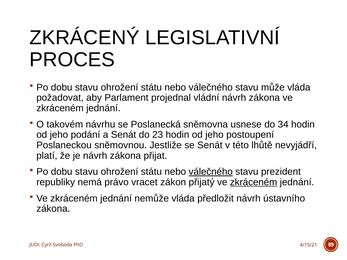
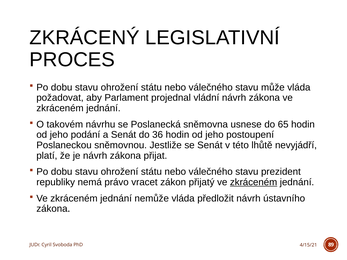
34: 34 -> 65
23: 23 -> 36
válečného at (211, 172) underline: present -> none
